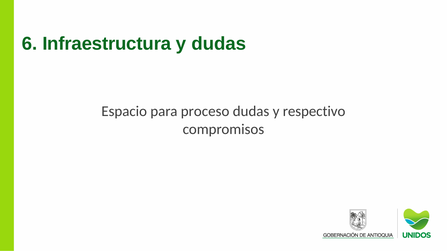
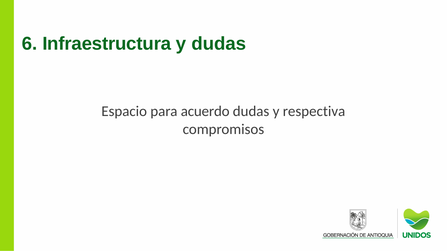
proceso: proceso -> acuerdo
respectivo: respectivo -> respectiva
